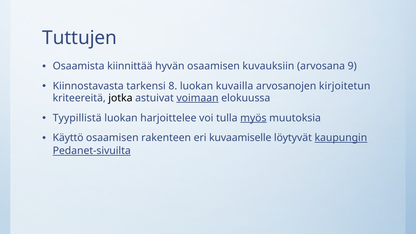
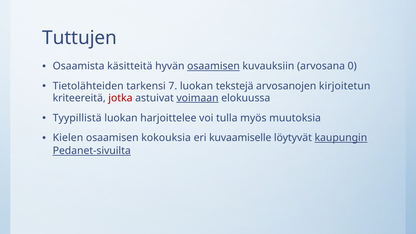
kiinnittää: kiinnittää -> käsitteitä
osaamisen at (213, 66) underline: none -> present
9: 9 -> 0
Kiinnostavasta: Kiinnostavasta -> Tietolähteiden
8: 8 -> 7
kuvailla: kuvailla -> tekstejä
jotka colour: black -> red
myös underline: present -> none
Käyttö: Käyttö -> Kielen
rakenteen: rakenteen -> kokouksia
